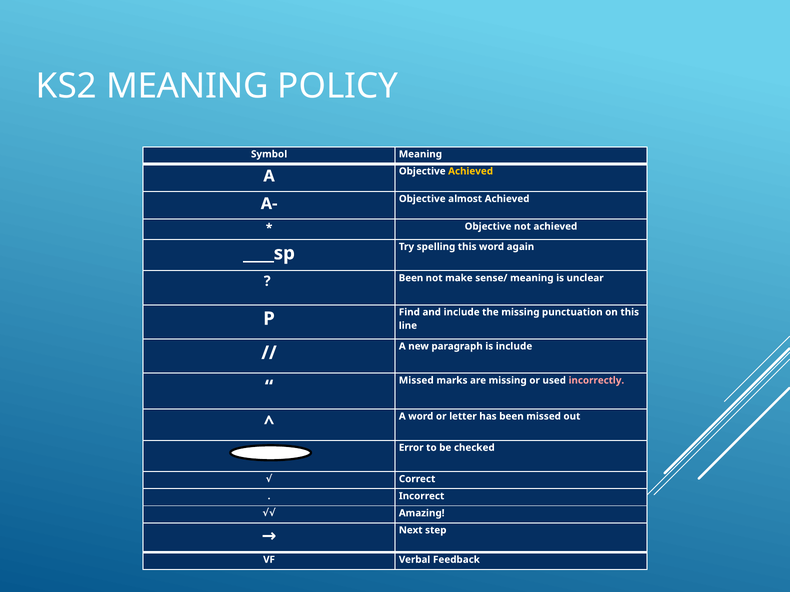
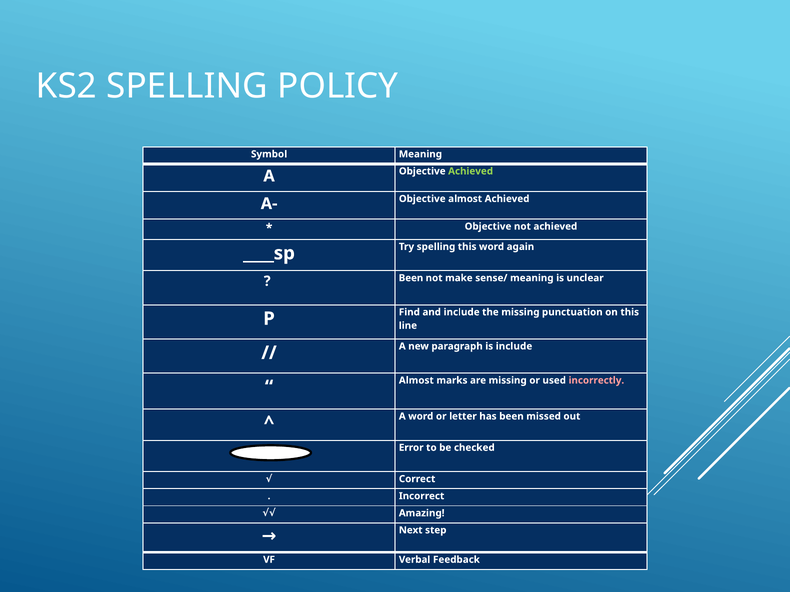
KS2 MEANING: MEANING -> SPELLING
Achieved at (471, 171) colour: yellow -> light green
Missed at (416, 381): Missed -> Almost
